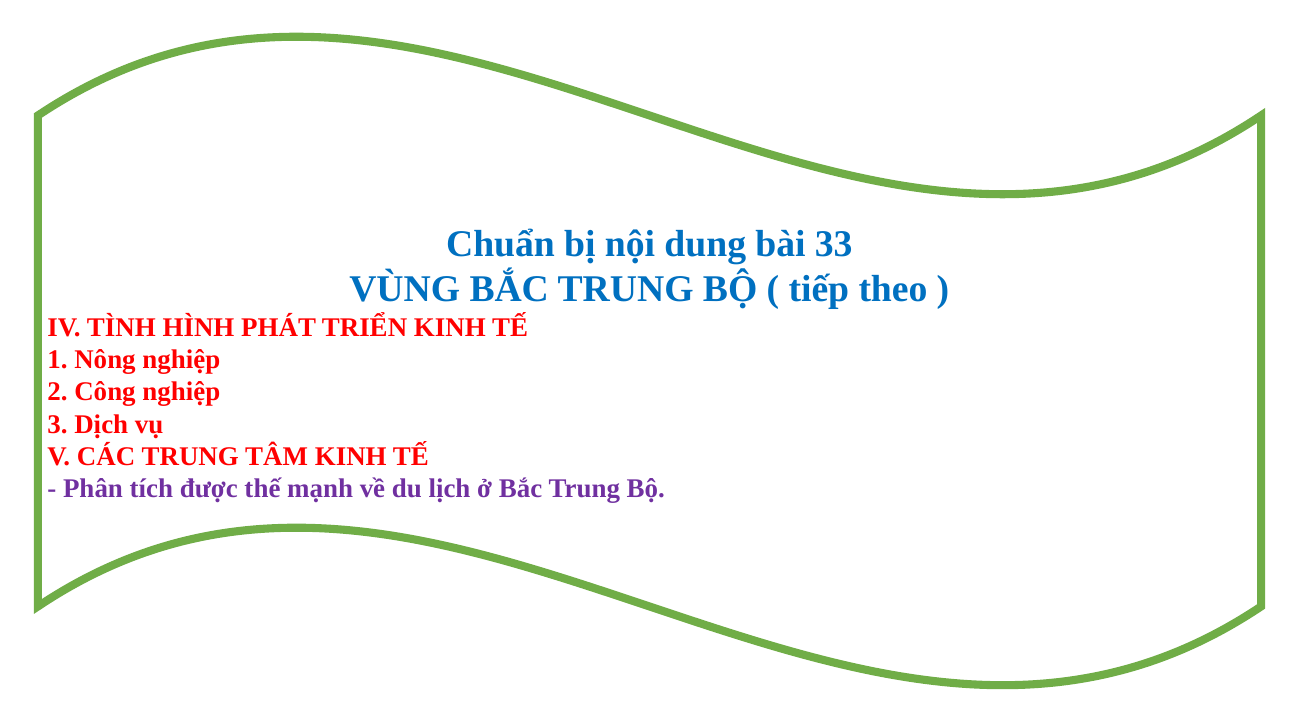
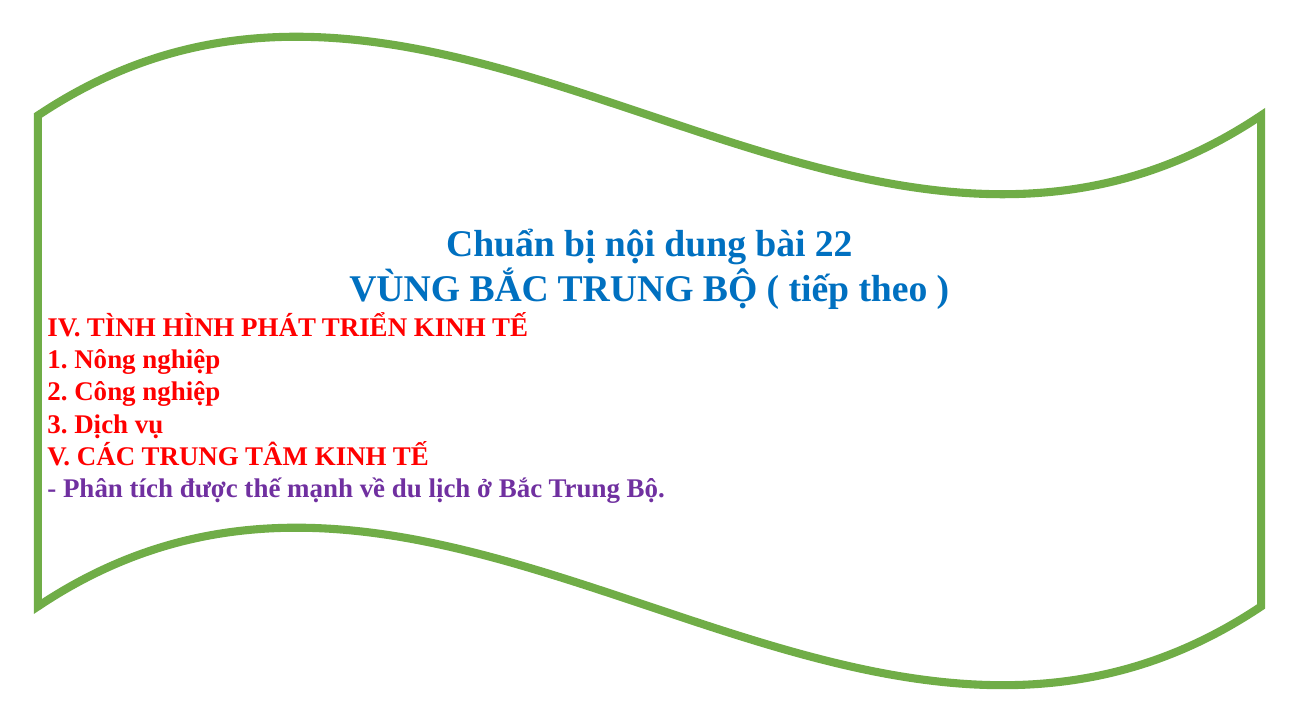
33: 33 -> 22
